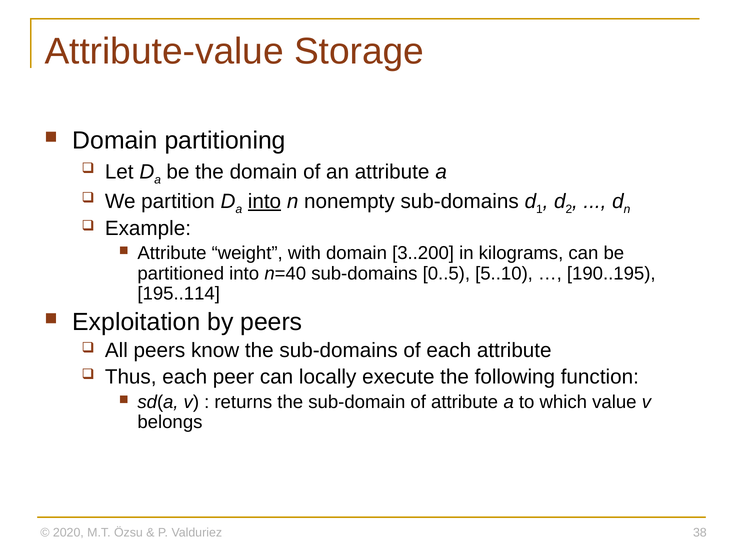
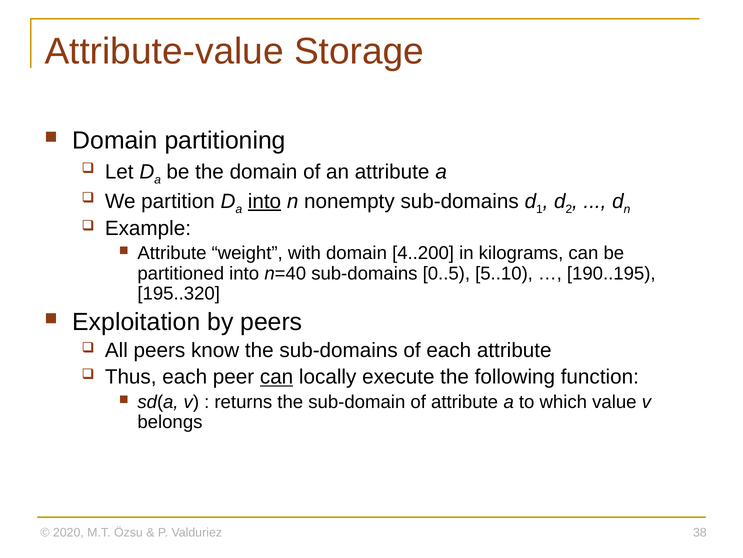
3..200: 3..200 -> 4..200
195..114: 195..114 -> 195..320
can at (277, 377) underline: none -> present
